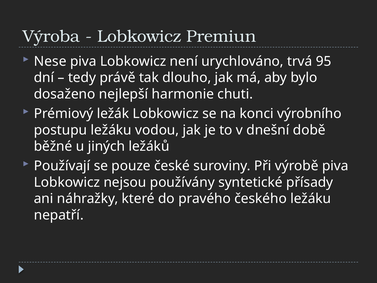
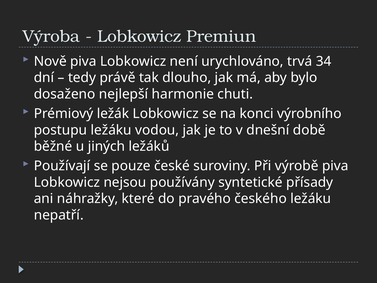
Nese: Nese -> Nově
95: 95 -> 34
